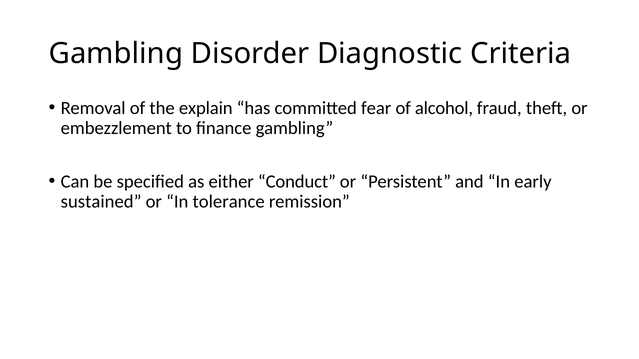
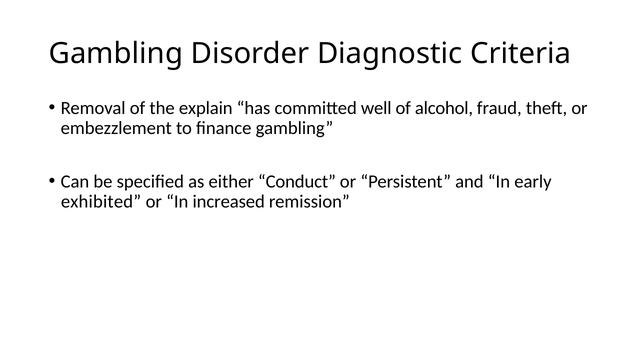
fear: fear -> well
sustained: sustained -> exhibited
tolerance: tolerance -> increased
